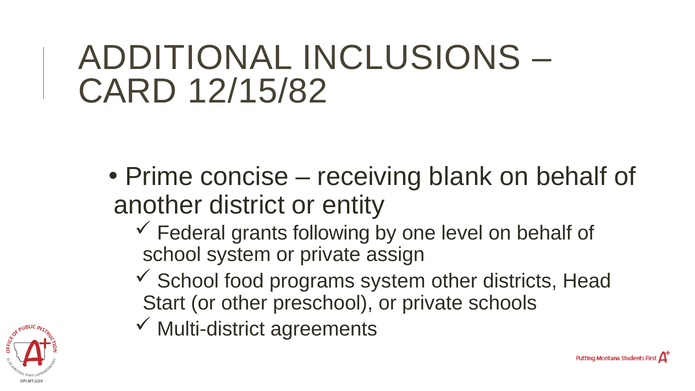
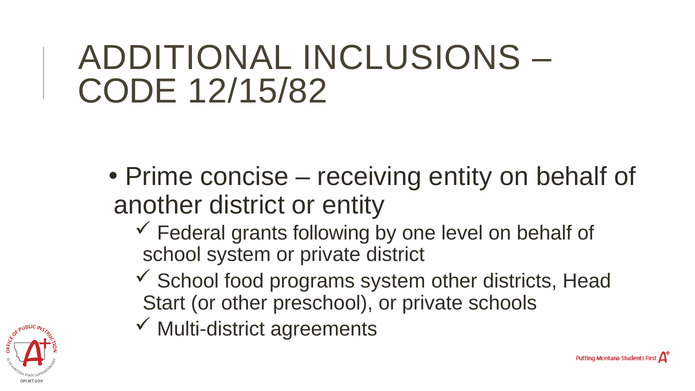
CARD: CARD -> CODE
receiving blank: blank -> entity
private assign: assign -> district
